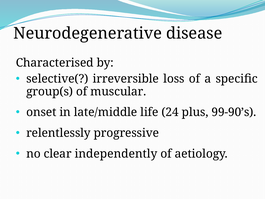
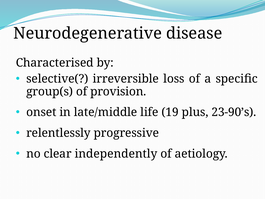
muscular: muscular -> provision
24: 24 -> 19
99-90’s: 99-90’s -> 23-90’s
